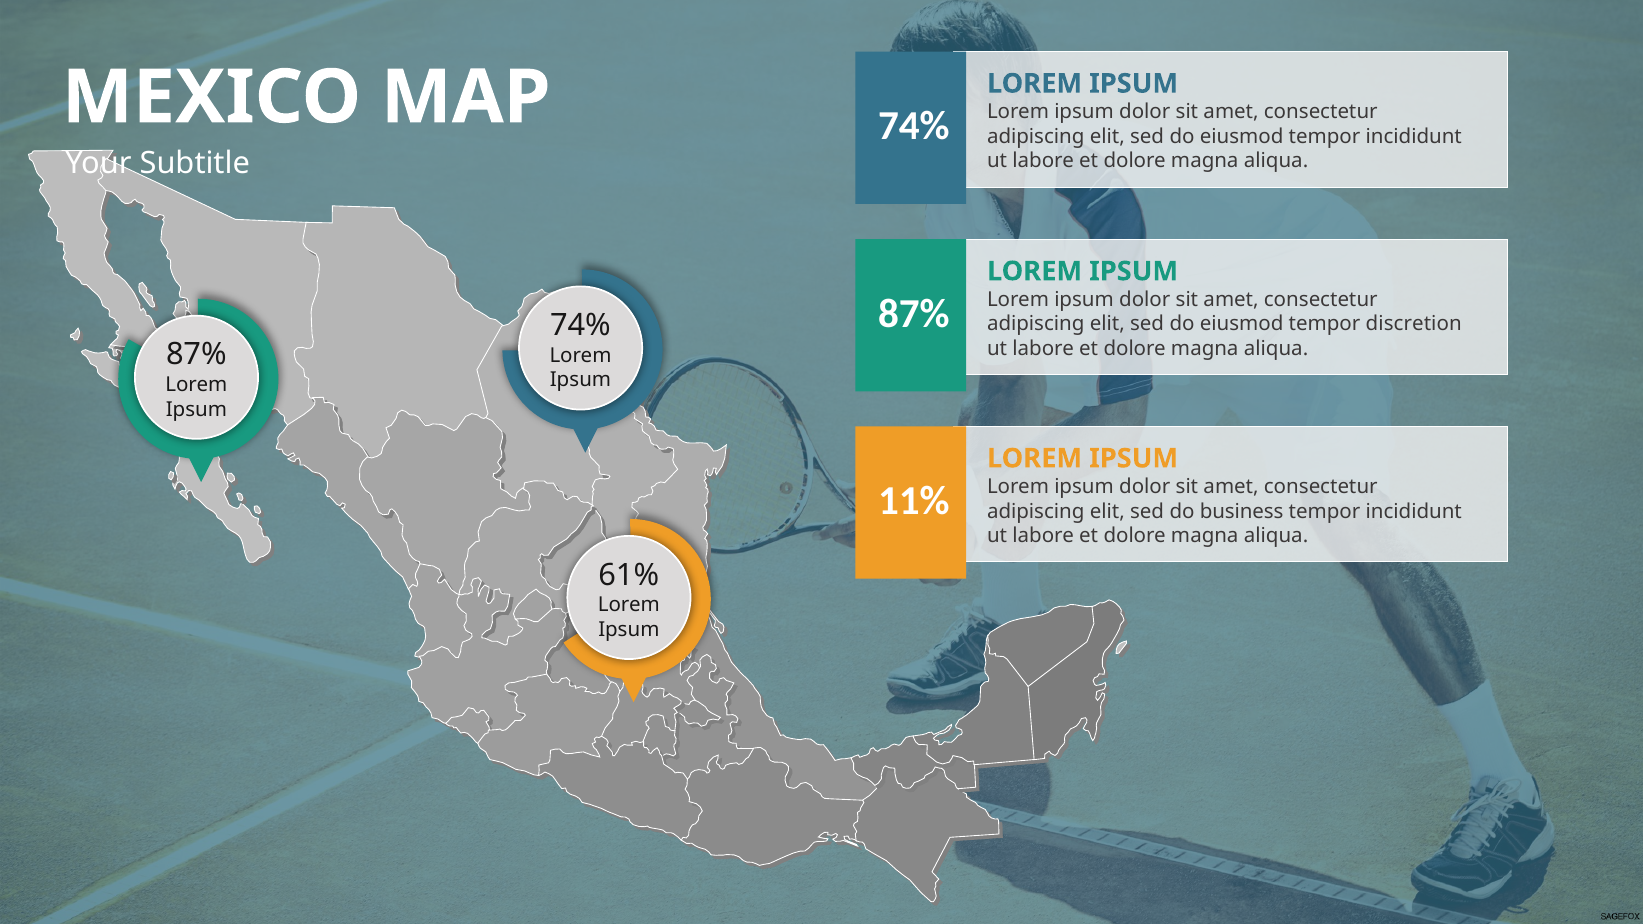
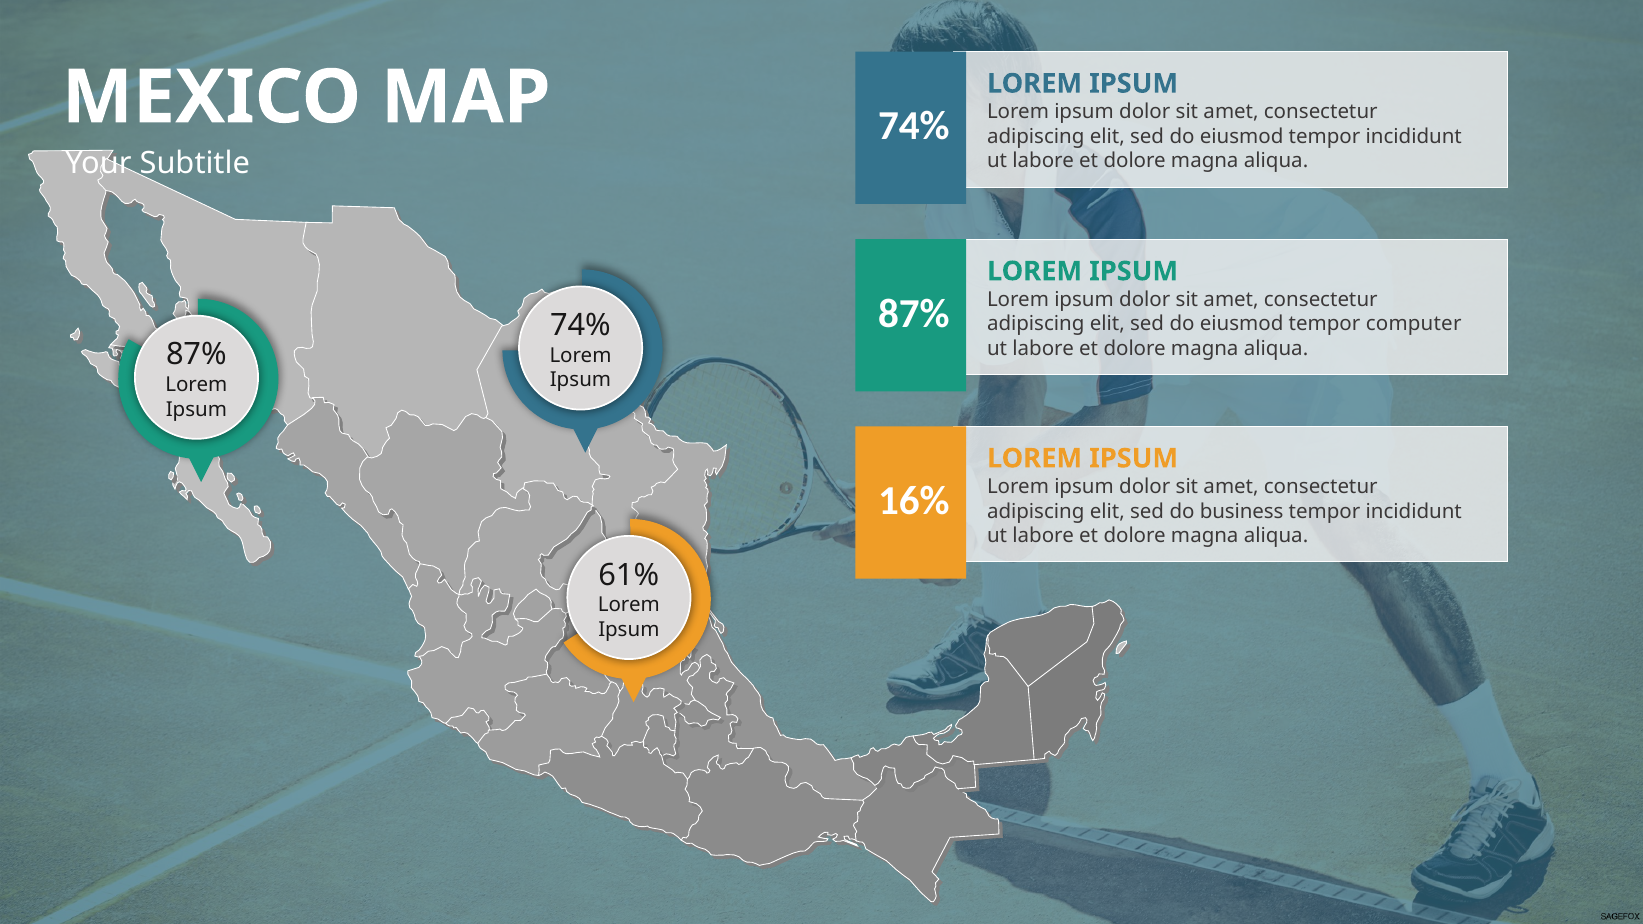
discretion: discretion -> computer
11%: 11% -> 16%
